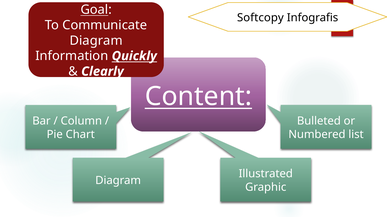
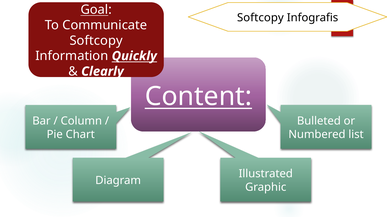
Diagram at (96, 41): Diagram -> Softcopy
